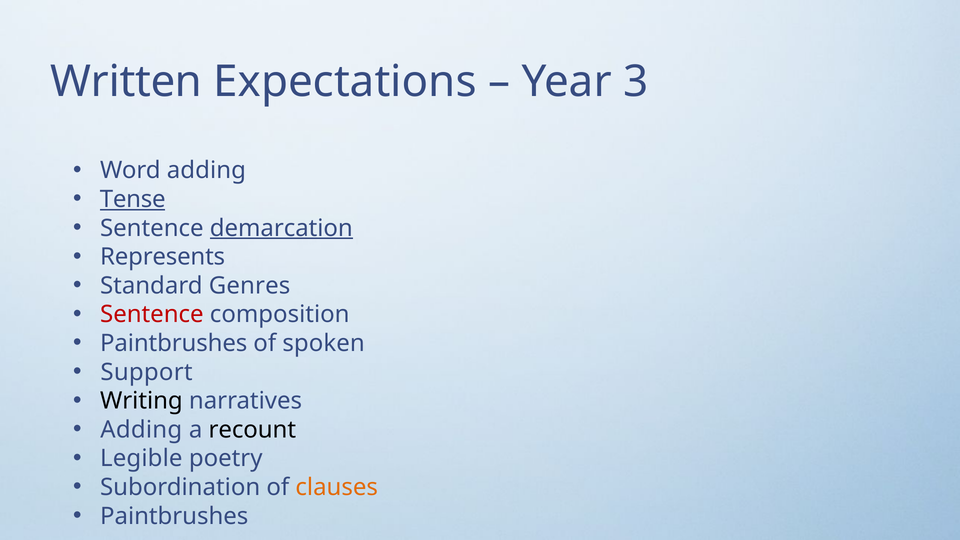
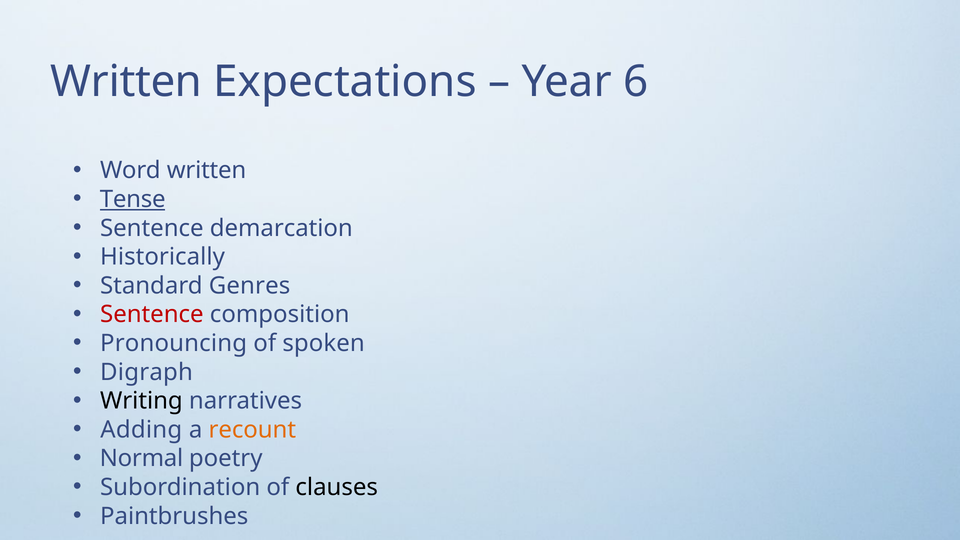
3: 3 -> 6
Word adding: adding -> written
demarcation underline: present -> none
Represents: Represents -> Historically
Paintbrushes at (174, 343): Paintbrushes -> Pronouncing
Support: Support -> Digraph
recount colour: black -> orange
Legible: Legible -> Normal
clauses colour: orange -> black
